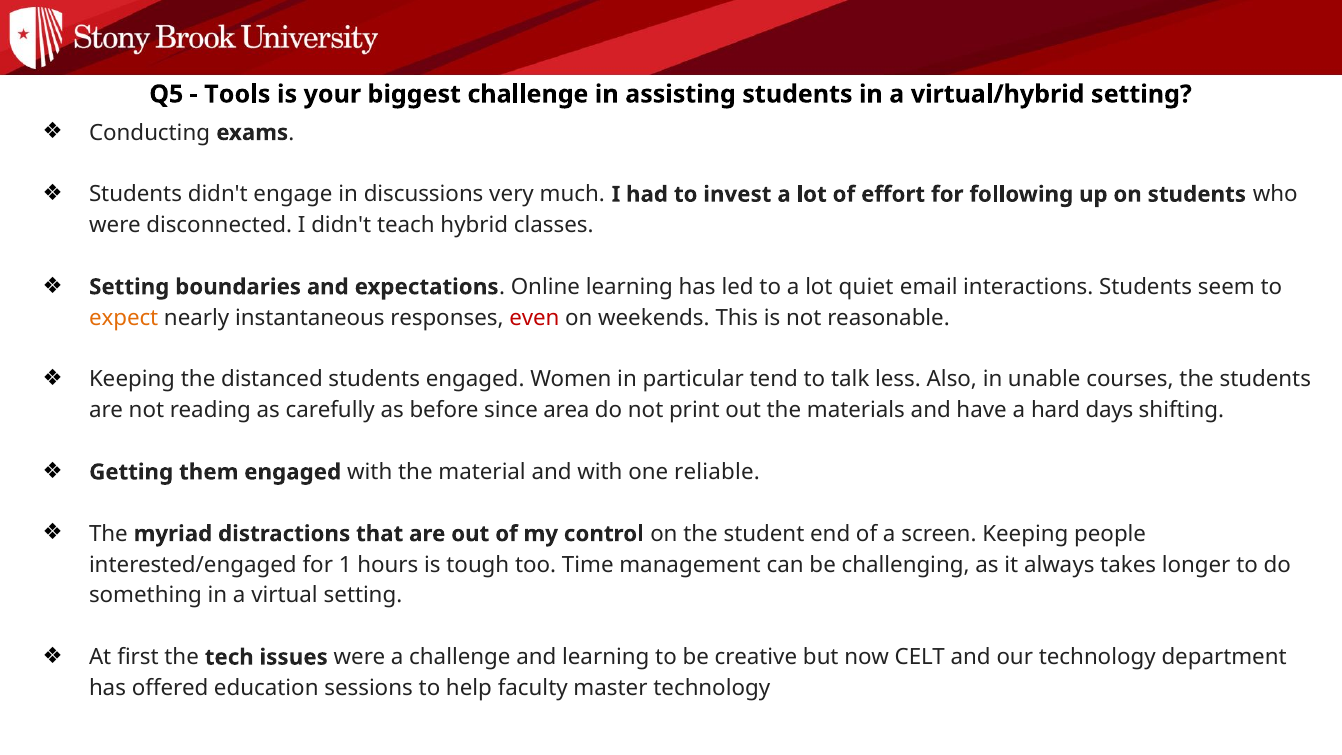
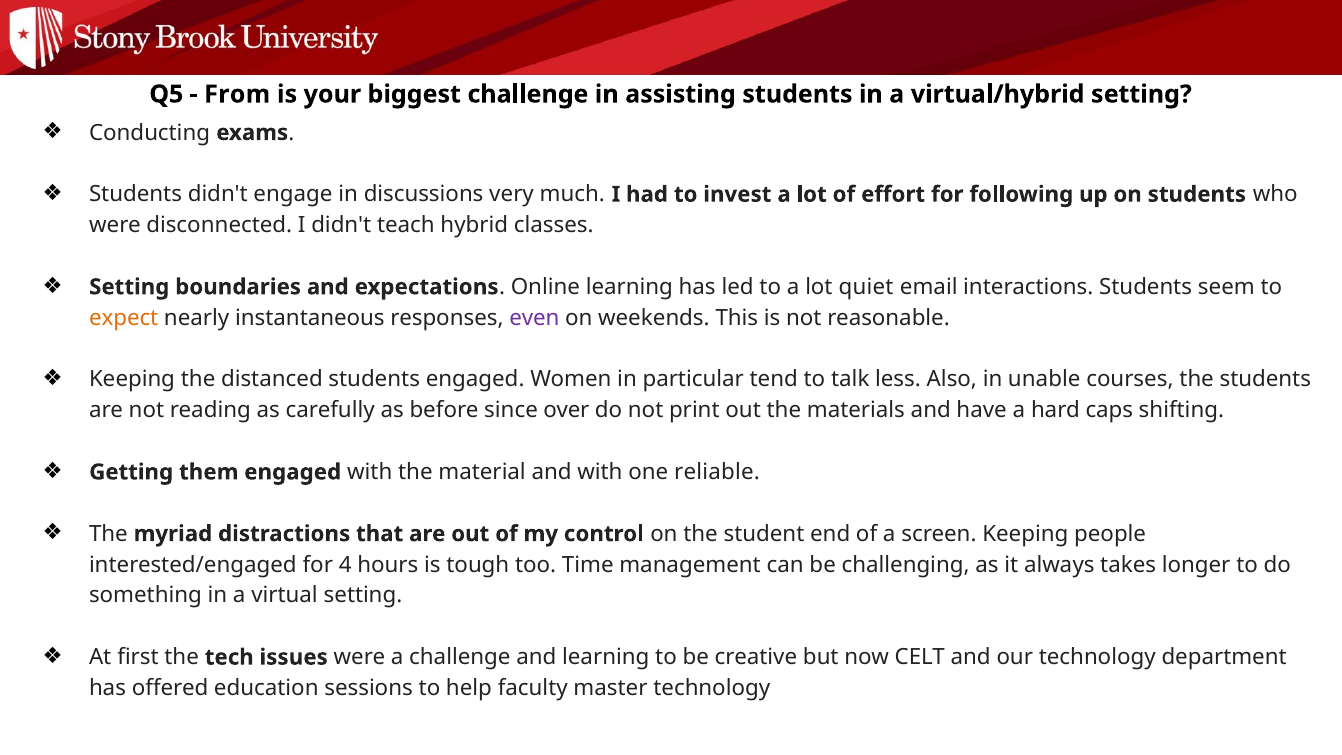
Tools: Tools -> From
even colour: red -> purple
area: area -> over
days: days -> caps
1: 1 -> 4
